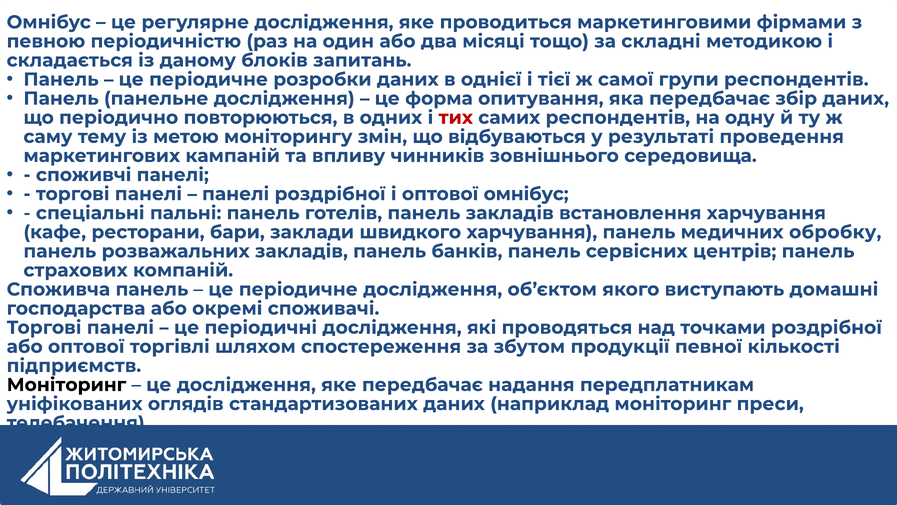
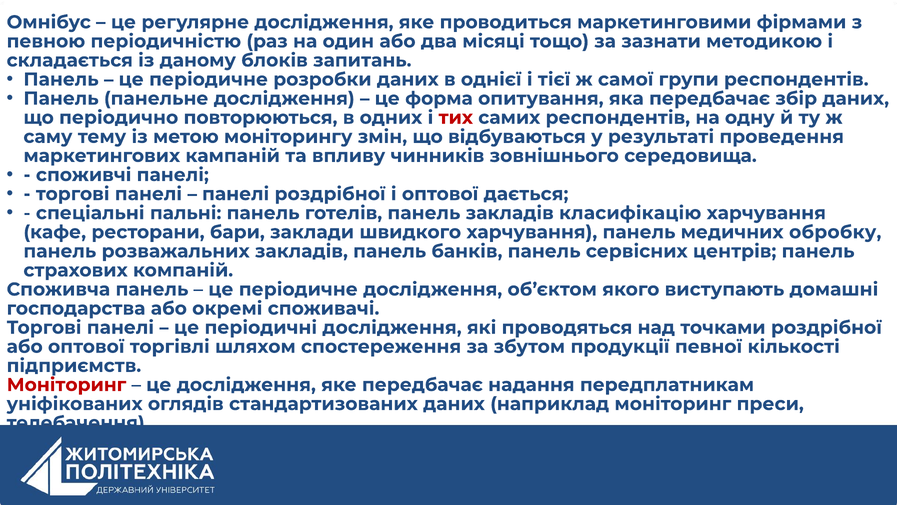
складні: складні -> зазнати
оптової омнібус: омнібус -> дається
встановлення: встановлення -> класифікацію
Моніторинг at (66, 384) colour: black -> red
